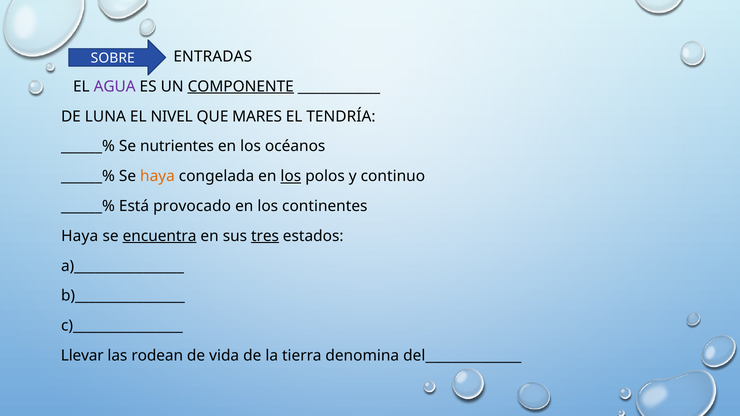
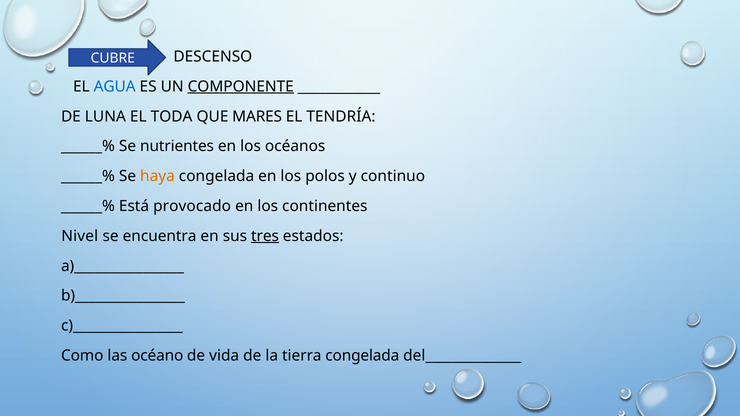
ENTRADAS: ENTRADAS -> DESCENSO
SOBRE: SOBRE -> CUBRE
AGUA colour: purple -> blue
NIVEL: NIVEL -> TODA
los at (291, 176) underline: present -> none
Haya at (80, 236): Haya -> Nivel
encuentra underline: present -> none
Llevar: Llevar -> Como
rodean: rodean -> océano
tierra denomina: denomina -> congelada
